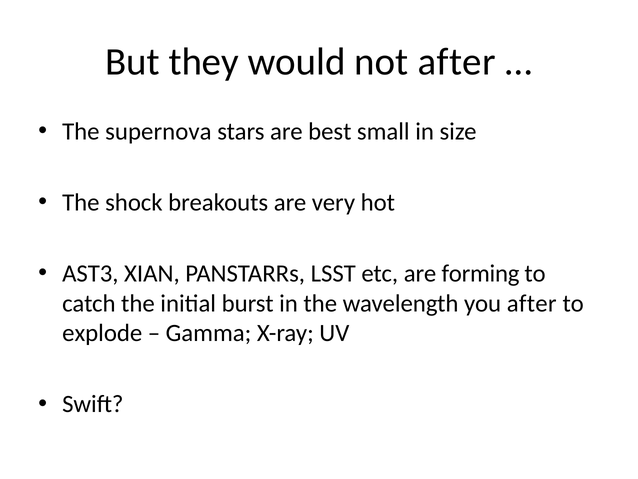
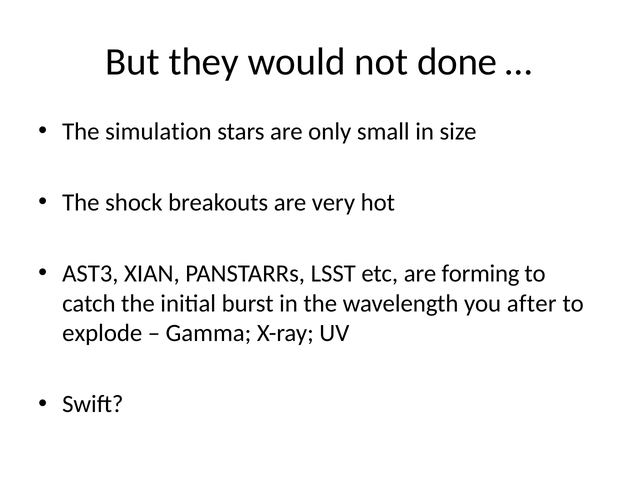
not after: after -> done
supernova: supernova -> simulation
best: best -> only
